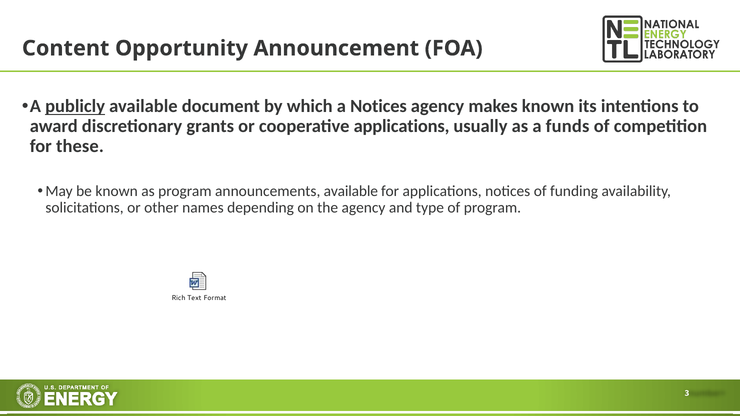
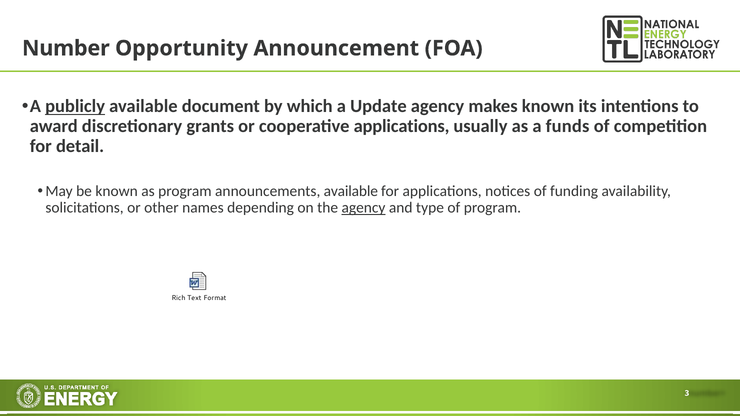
Content: Content -> Number
a Notices: Notices -> Update
these: these -> detail
agency at (364, 208) underline: none -> present
